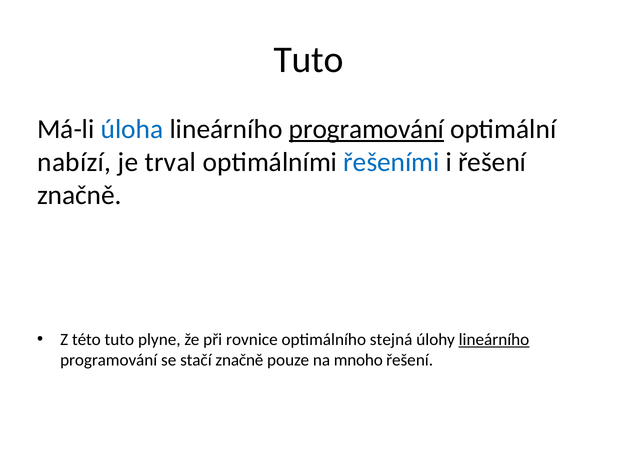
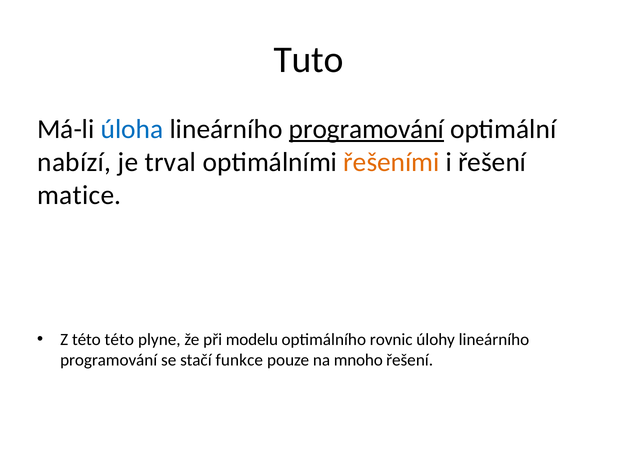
řešeními colour: blue -> orange
značně at (79, 195): značně -> matice
této tuto: tuto -> této
rovnice: rovnice -> modelu
stejná: stejná -> rovnic
lineárního at (494, 340) underline: present -> none
stačí značně: značně -> funkce
